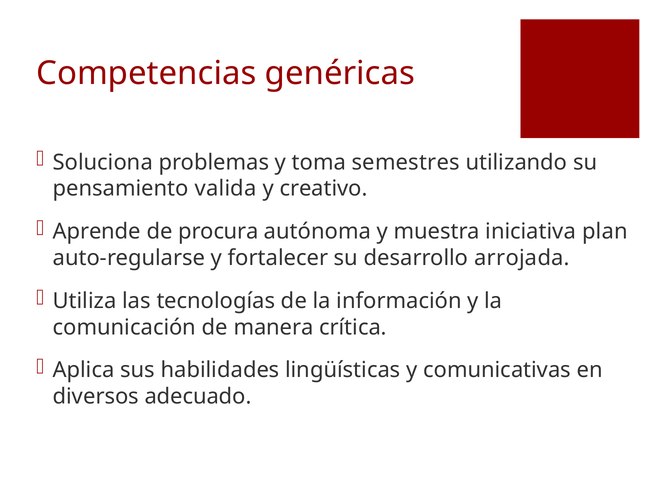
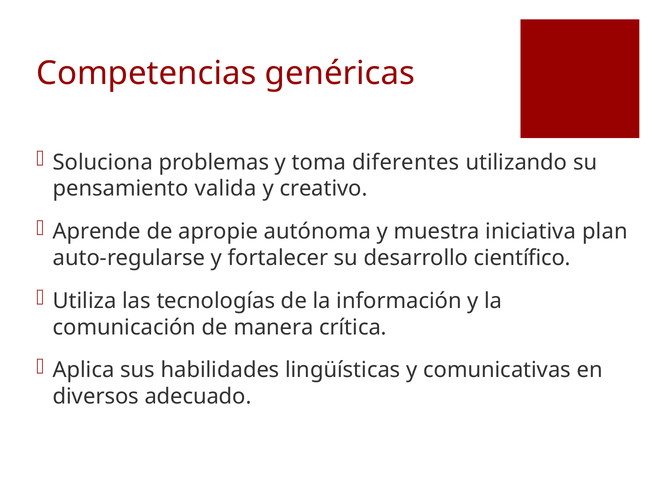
semestres: semestres -> diferentes
procura: procura -> apropie
arrojada: arrojada -> científico
